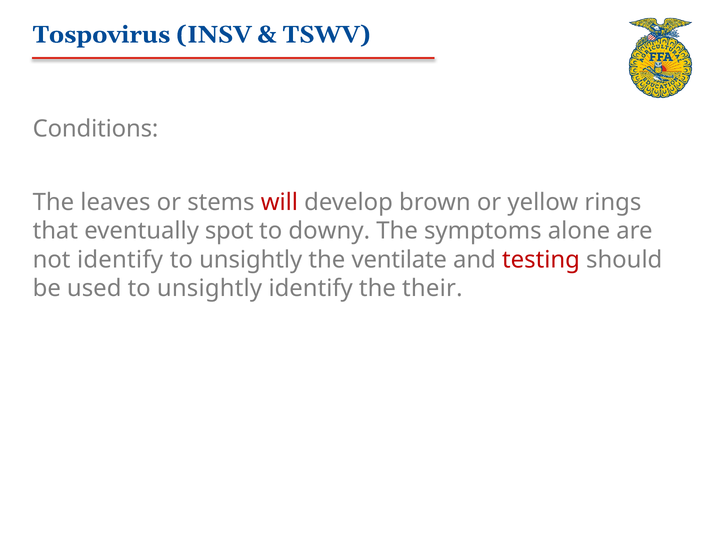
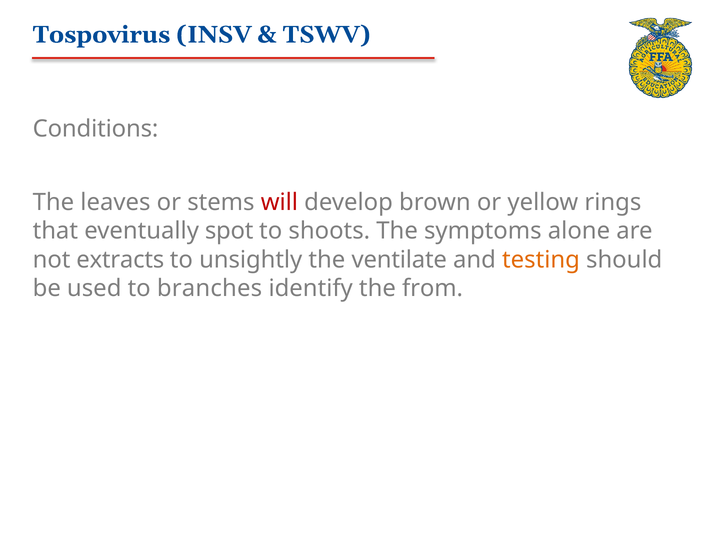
downy: downy -> shoots
not identify: identify -> extracts
testing colour: red -> orange
used to unsightly: unsightly -> branches
their: their -> from
